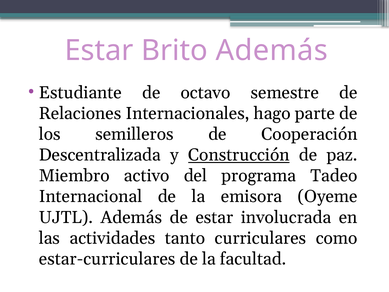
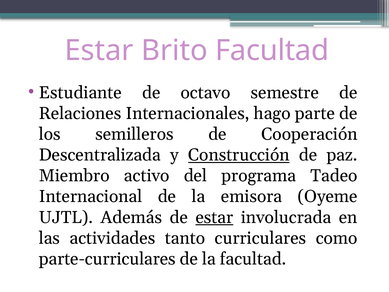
Brito Además: Además -> Facultad
estar at (214, 217) underline: none -> present
estar-curriculares: estar-curriculares -> parte-curriculares
